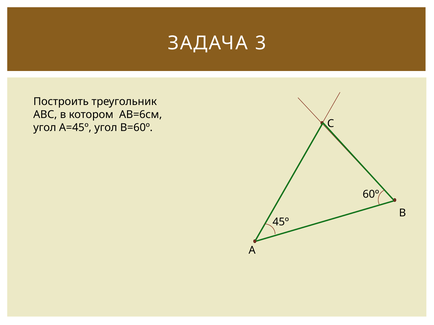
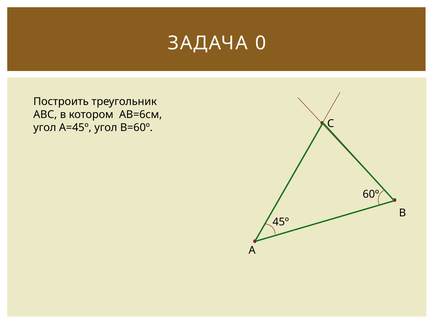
3: 3 -> 0
